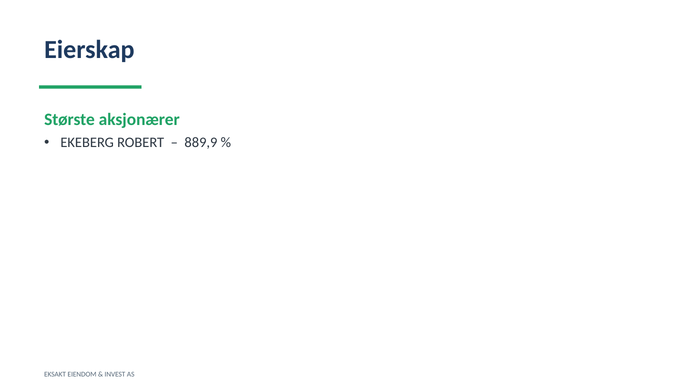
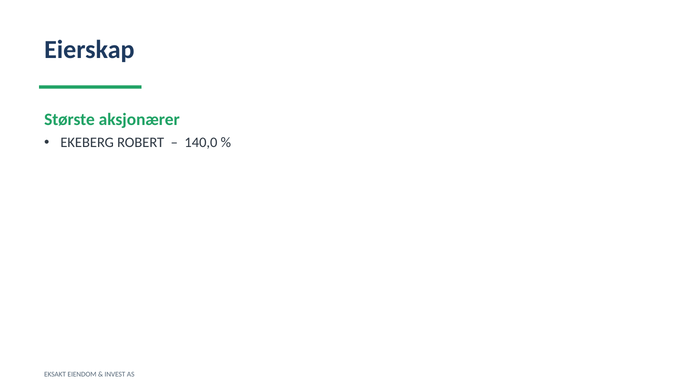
889,9: 889,9 -> 140,0
